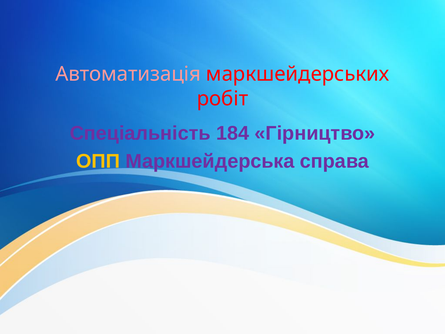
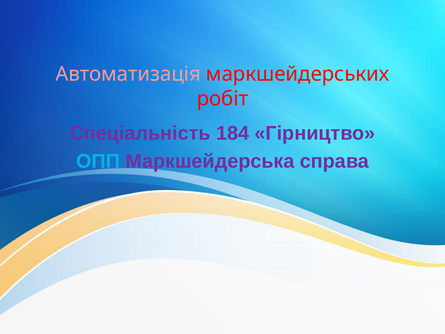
ОПП colour: yellow -> light blue
